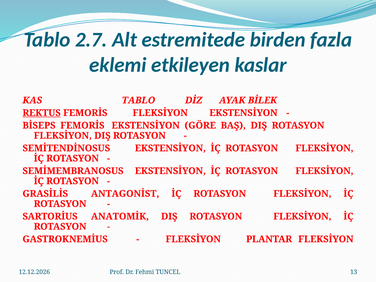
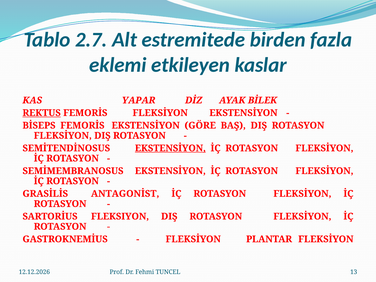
KAS TABLO: TABLO -> YAPAR
EKSTENSİYON at (170, 148) underline: none -> present
ANATOMİK: ANATOMİK -> FLEKSIYON
